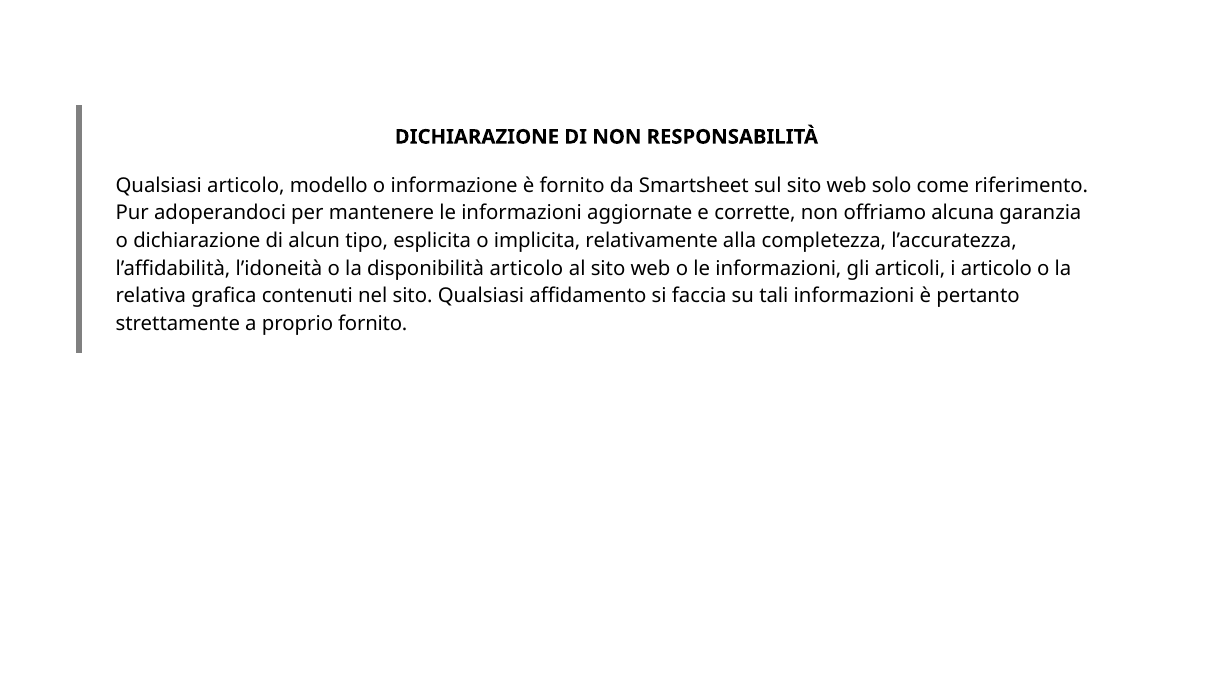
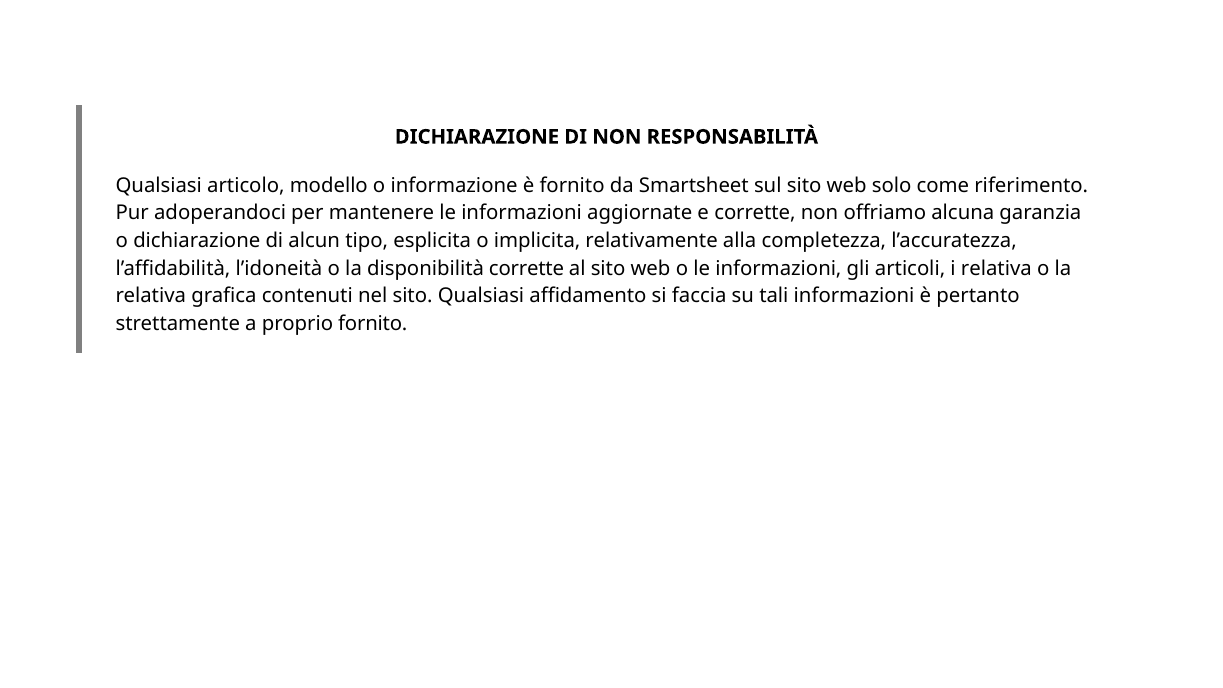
disponibilità articolo: articolo -> corrette
i articolo: articolo -> relativa
